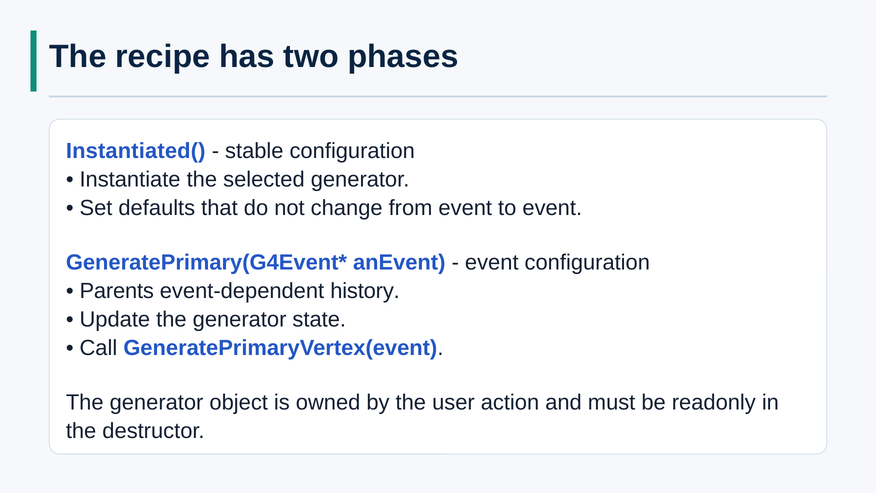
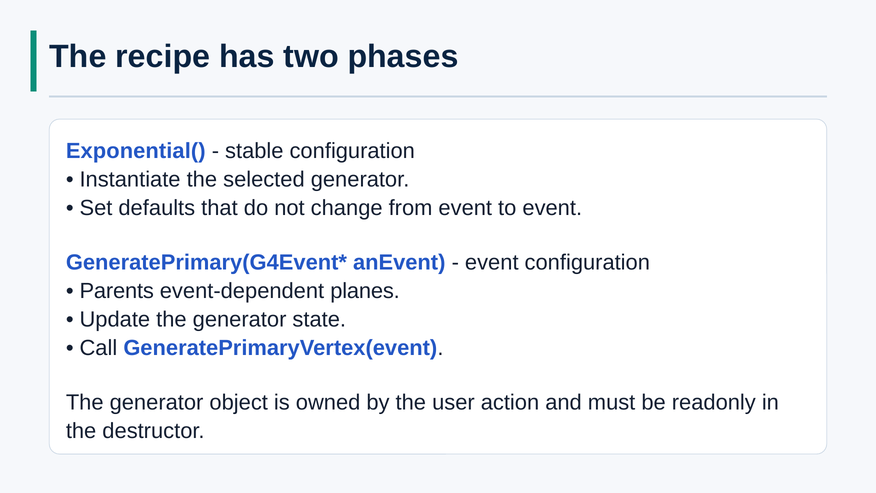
Instantiated(: Instantiated( -> Exponential(
history: history -> planes
